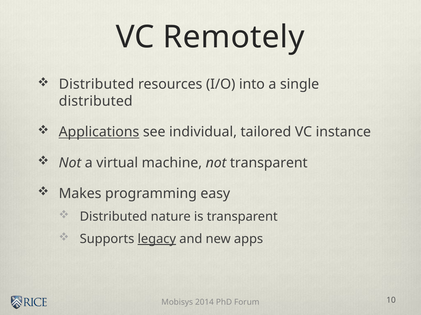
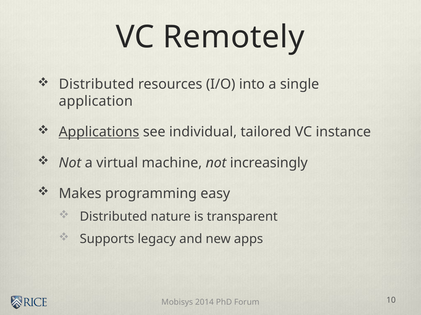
distributed at (96, 101): distributed -> application
not transparent: transparent -> increasingly
legacy underline: present -> none
